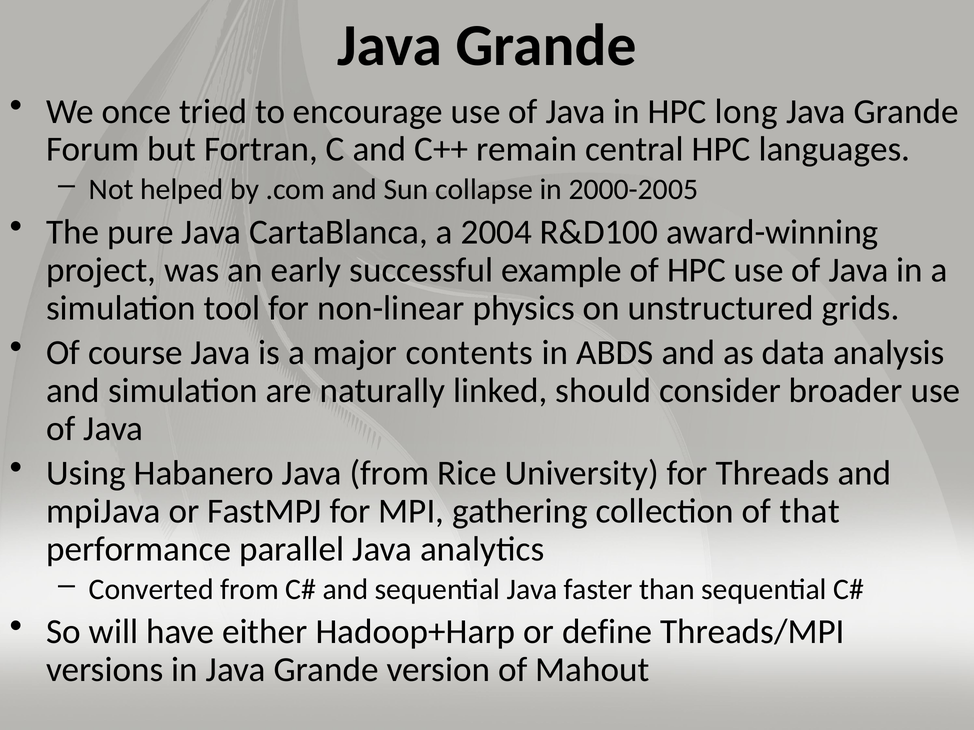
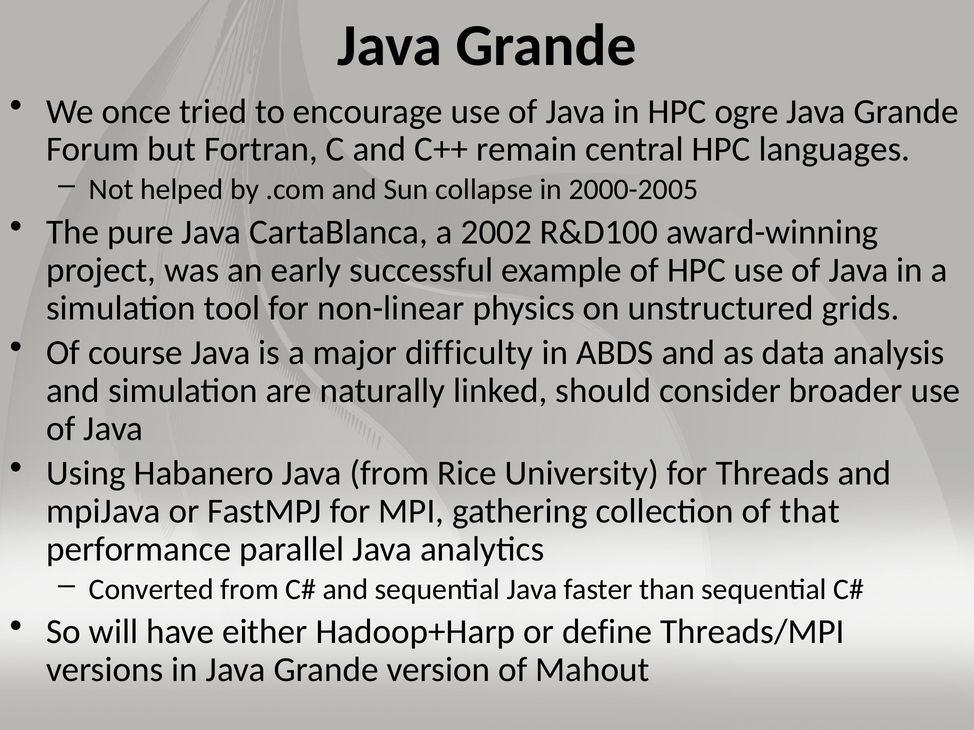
long: long -> ogre
2004: 2004 -> 2002
contents: contents -> difficulty
